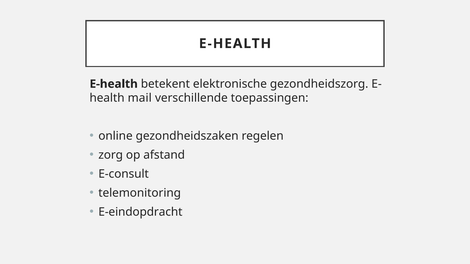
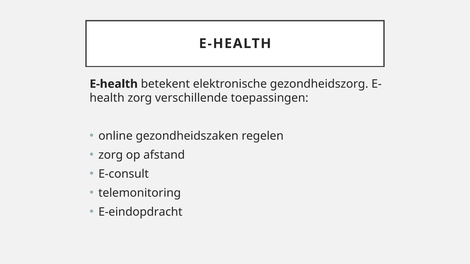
mail at (140, 98): mail -> zorg
